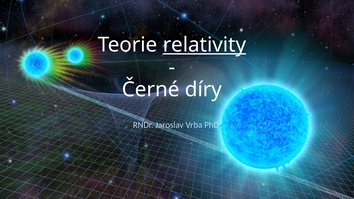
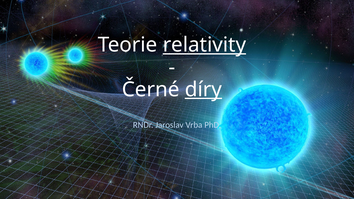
díry underline: none -> present
